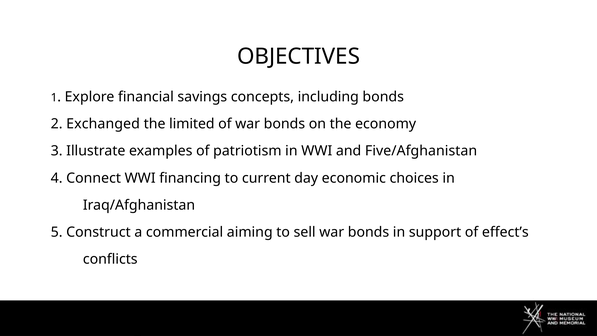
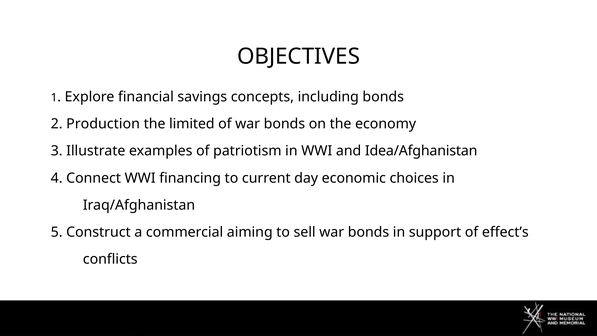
Exchanged: Exchanged -> Production
Five/Afghanistan: Five/Afghanistan -> Idea/Afghanistan
